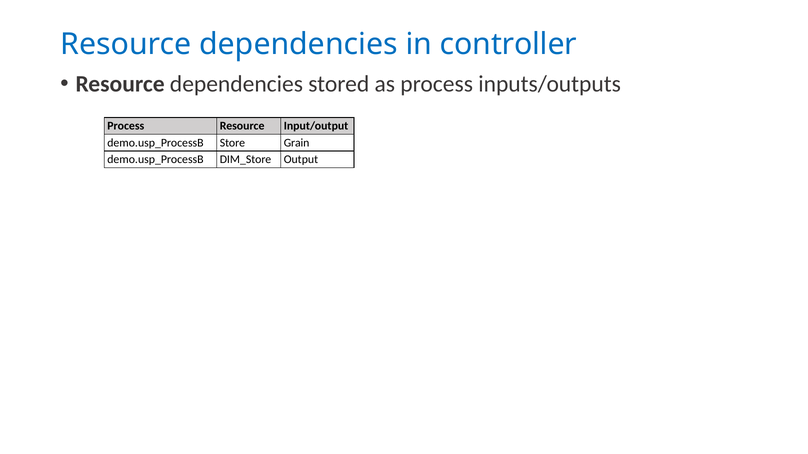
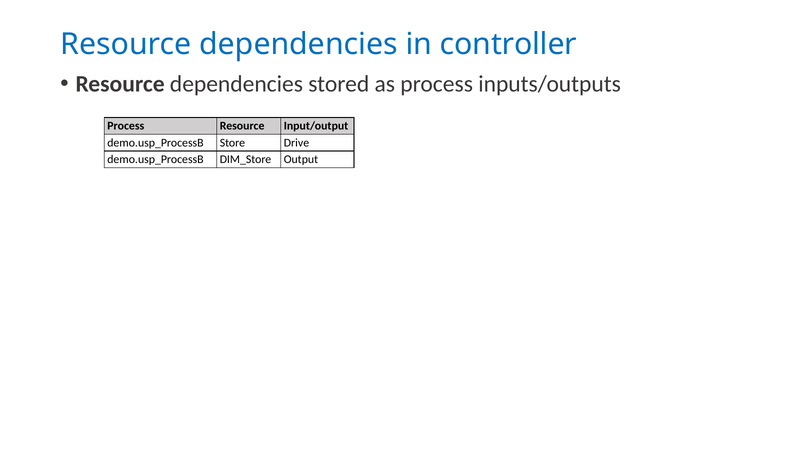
Grain: Grain -> Drive
